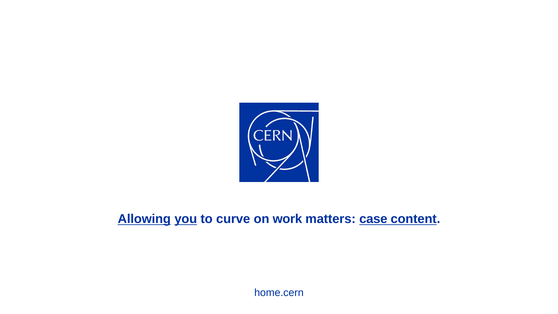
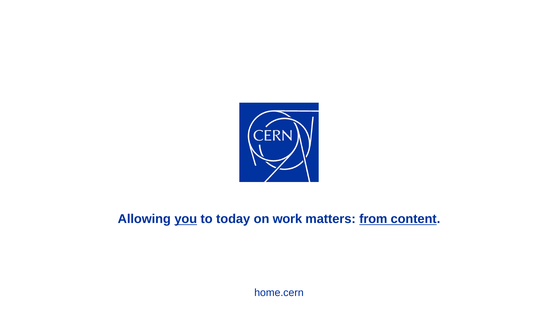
Allowing underline: present -> none
curve: curve -> today
case: case -> from
